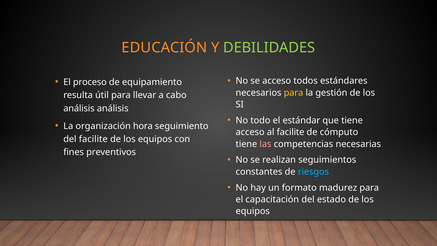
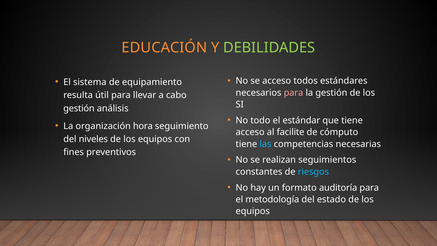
proceso: proceso -> sistema
para at (293, 93) colour: yellow -> pink
análisis at (79, 108): análisis -> gestión
del facilite: facilite -> niveles
las colour: pink -> light blue
madurez: madurez -> auditoría
capacitación: capacitación -> metodología
